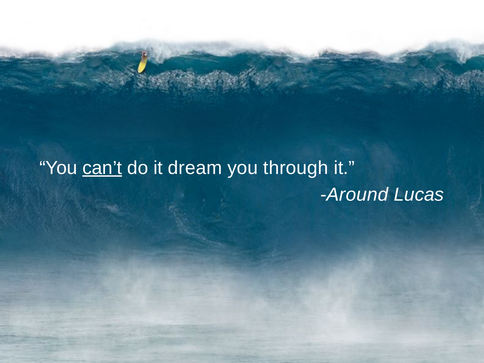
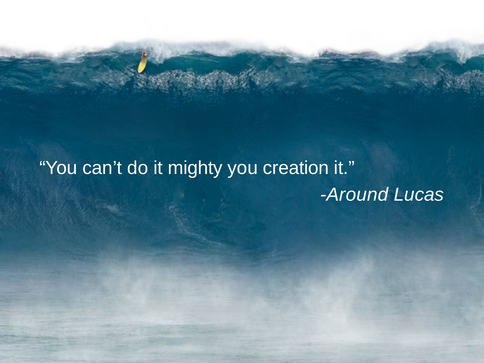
can’t underline: present -> none
dream: dream -> mighty
through: through -> creation
